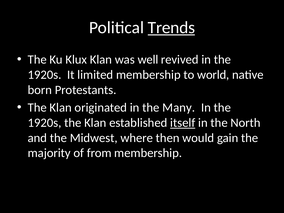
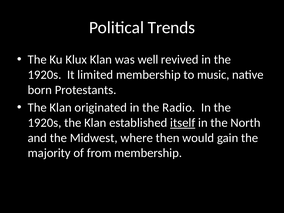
Trends underline: present -> none
world: world -> music
Many: Many -> Radio
